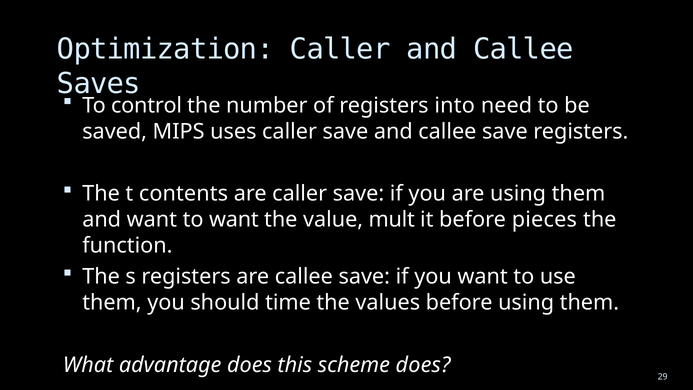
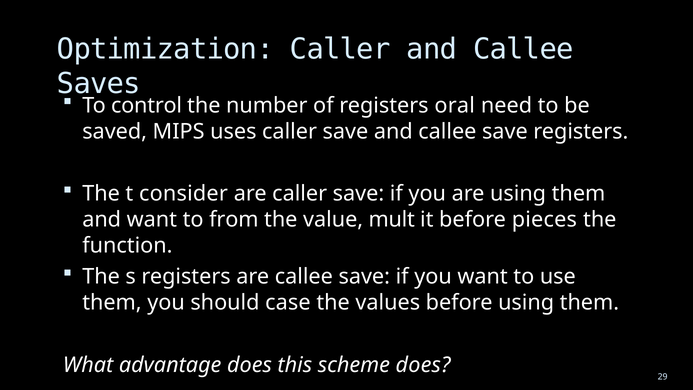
into: into -> oral
contents: contents -> consider
to want: want -> from
time: time -> case
